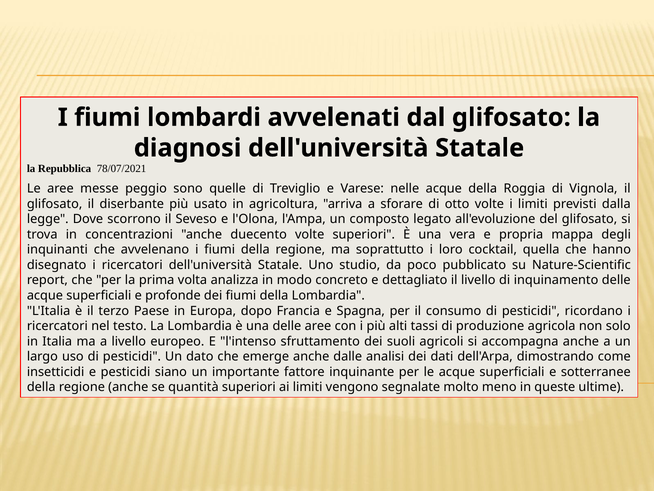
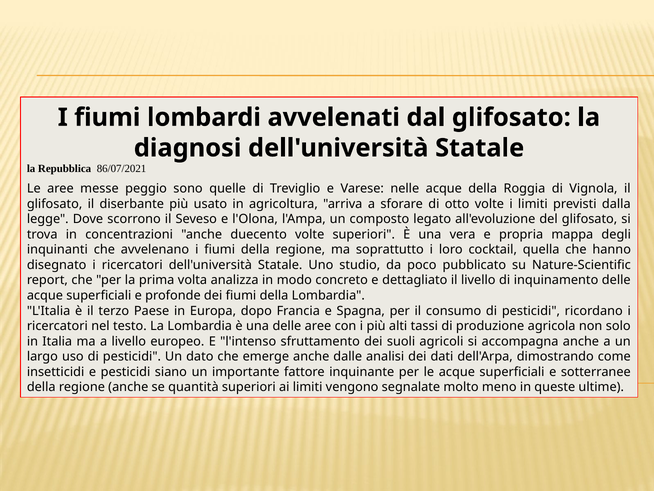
78/07/2021: 78/07/2021 -> 86/07/2021
